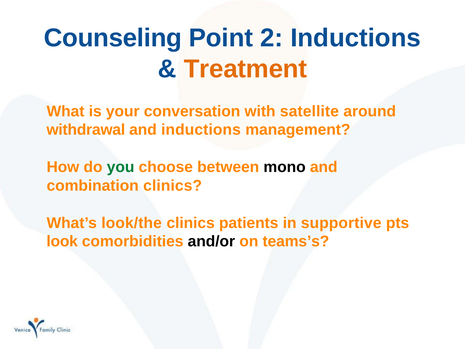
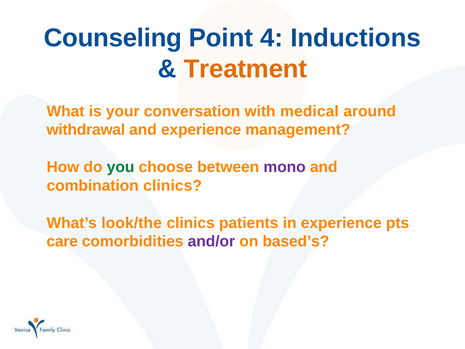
2: 2 -> 4
satellite: satellite -> medical
and inductions: inductions -> experience
mono colour: black -> purple
in supportive: supportive -> experience
look: look -> care
and/or colour: black -> purple
teams’s: teams’s -> based’s
